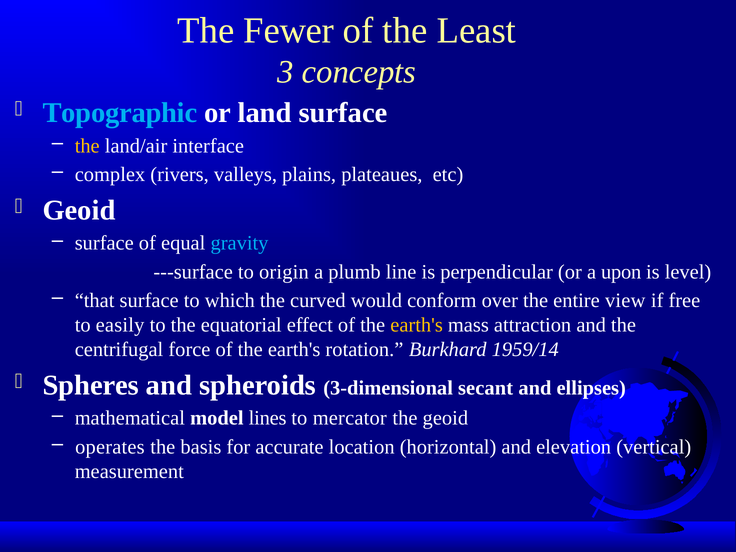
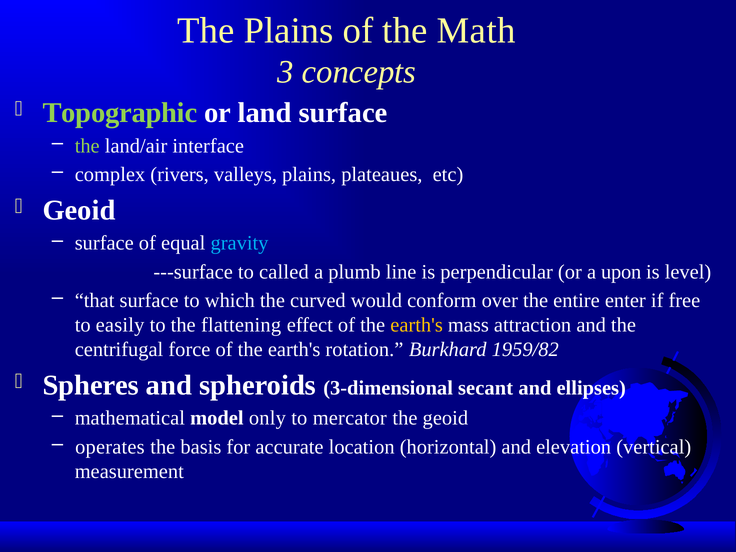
The Fewer: Fewer -> Plains
Least: Least -> Math
Topographic colour: light blue -> light green
the at (87, 146) colour: yellow -> light green
origin: origin -> called
view: view -> enter
equatorial: equatorial -> flattening
1959/14: 1959/14 -> 1959/82
lines: lines -> only
